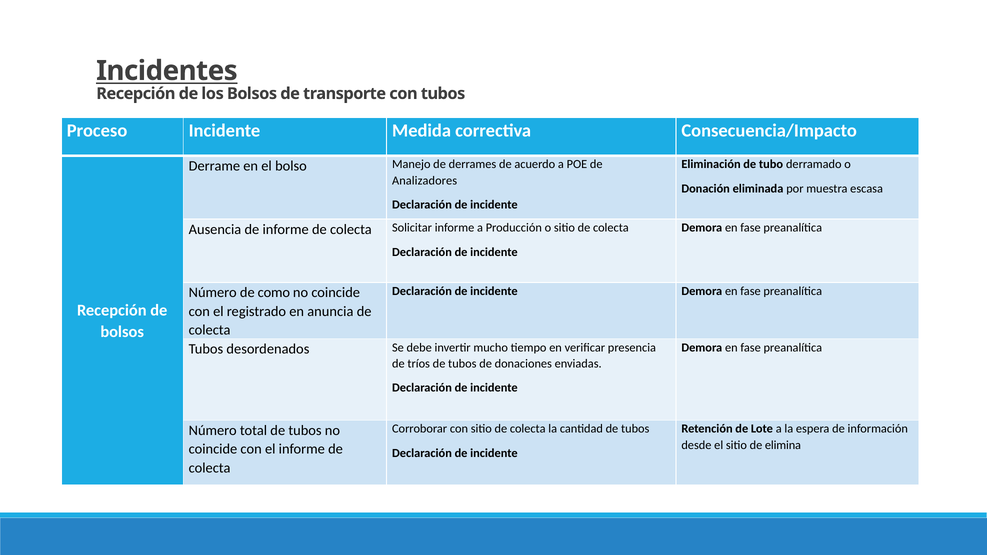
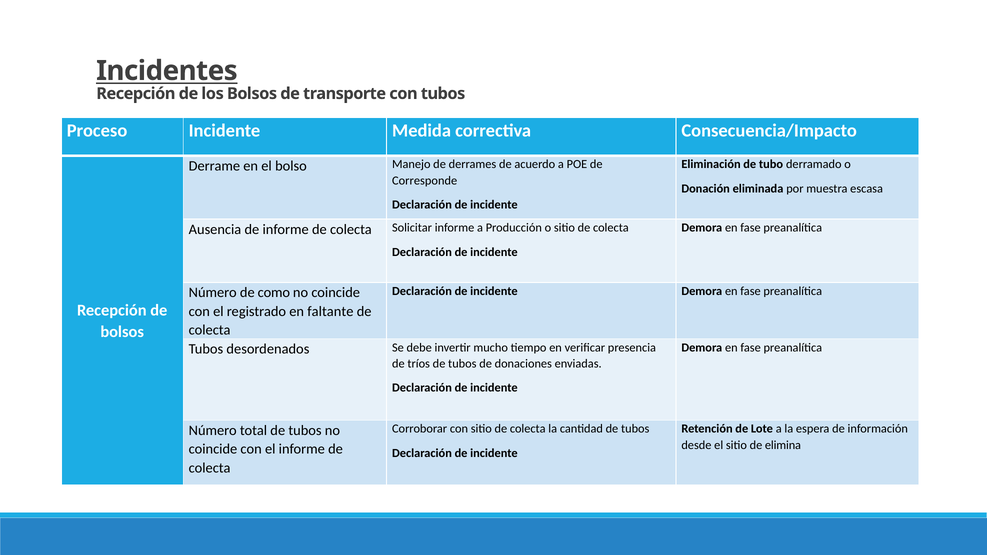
Analizadores: Analizadores -> Corresponde
anuncia: anuncia -> faltante
